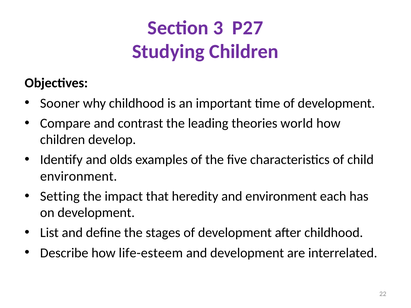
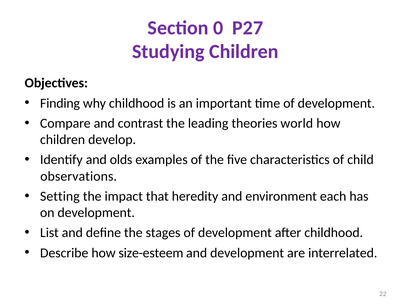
3: 3 -> 0
Sooner: Sooner -> Finding
environment at (79, 176): environment -> observations
life-esteem: life-esteem -> size-esteem
